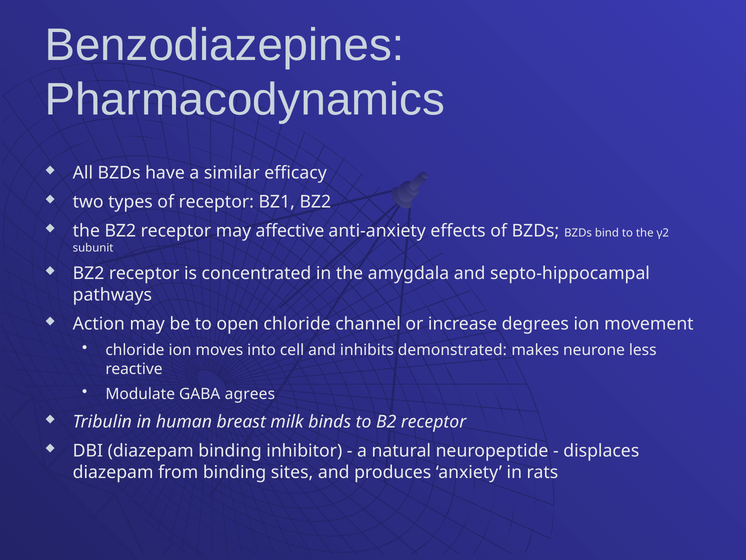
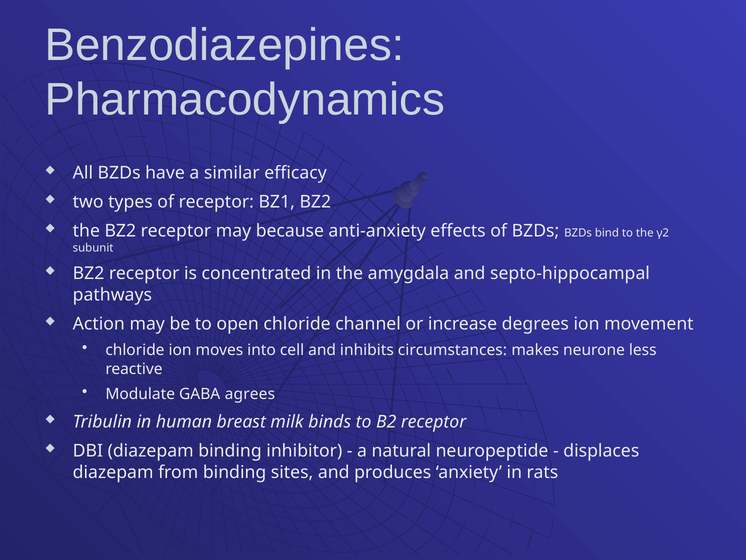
affective: affective -> because
demonstrated: demonstrated -> circumstances
